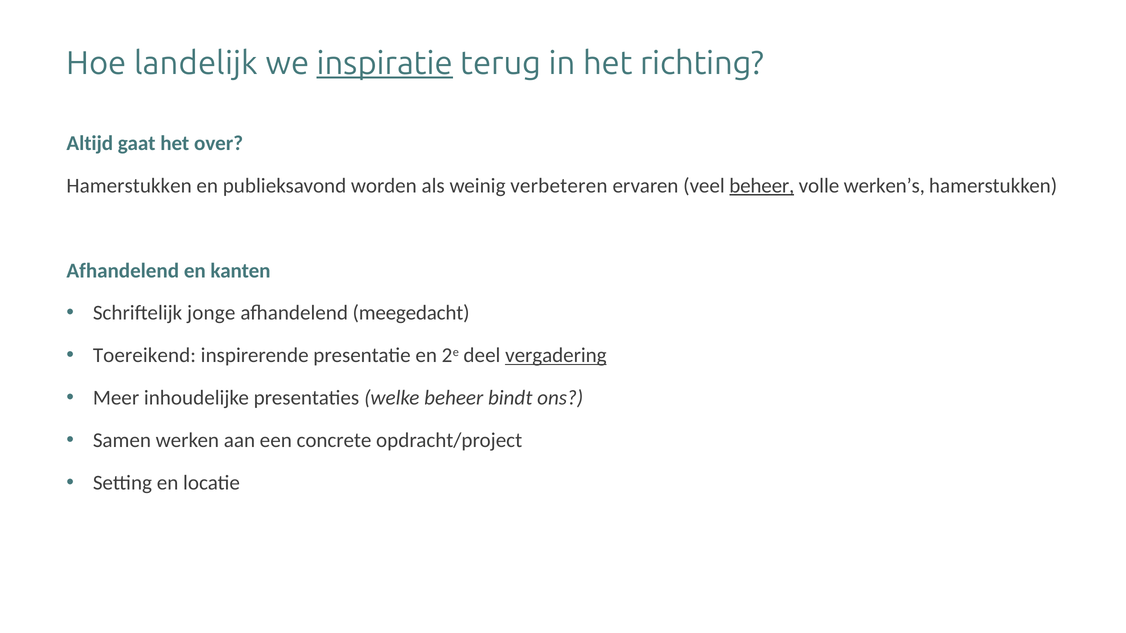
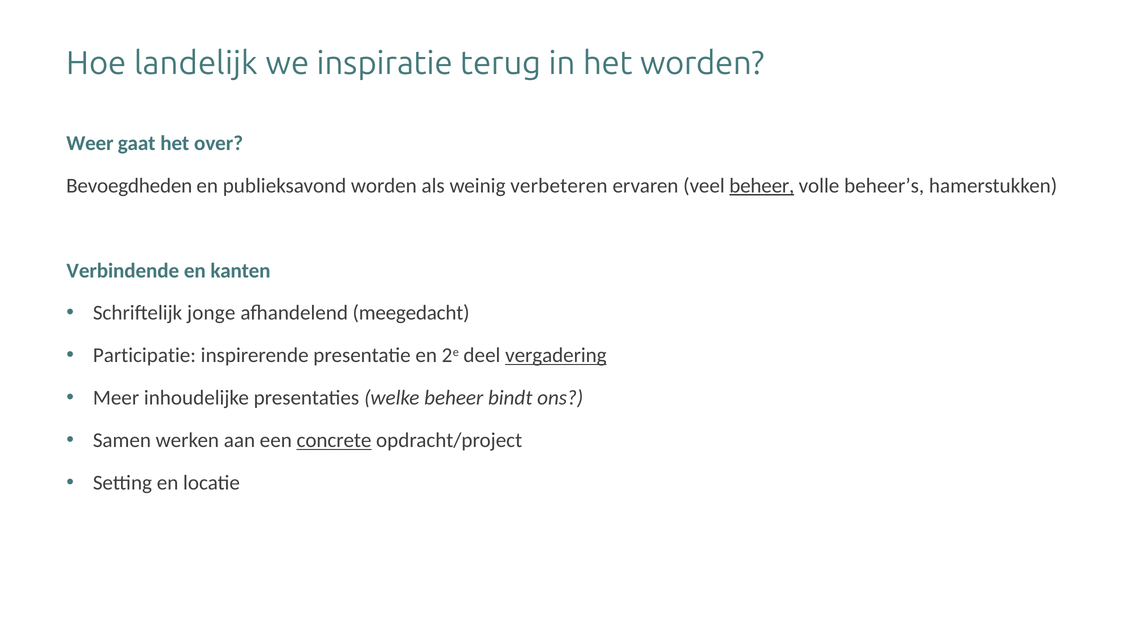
inspiratie underline: present -> none
het richting: richting -> worden
Altijd: Altijd -> Weer
Hamerstukken at (129, 186): Hamerstukken -> Bevoegdheden
werken’s: werken’s -> beheer’s
Afhandelend at (123, 271): Afhandelend -> Verbindende
Toereikend: Toereikend -> Participatie
concrete underline: none -> present
